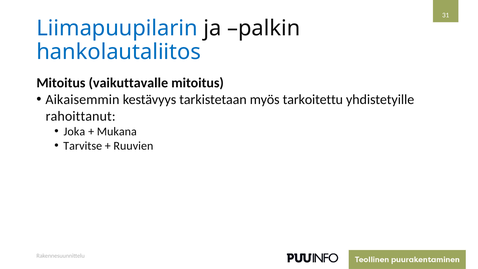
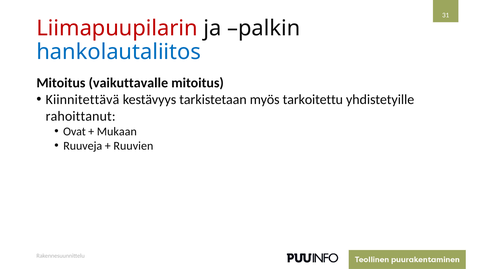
Liimapuupilarin colour: blue -> red
Aikaisemmin: Aikaisemmin -> Kiinnitettävä
Joka: Joka -> Ovat
Mukana: Mukana -> Mukaan
Tarvitse: Tarvitse -> Ruuveja
